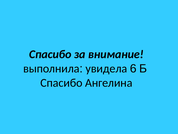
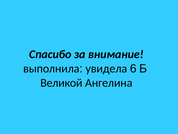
Спасибо at (61, 83): Спасибо -> Великой
